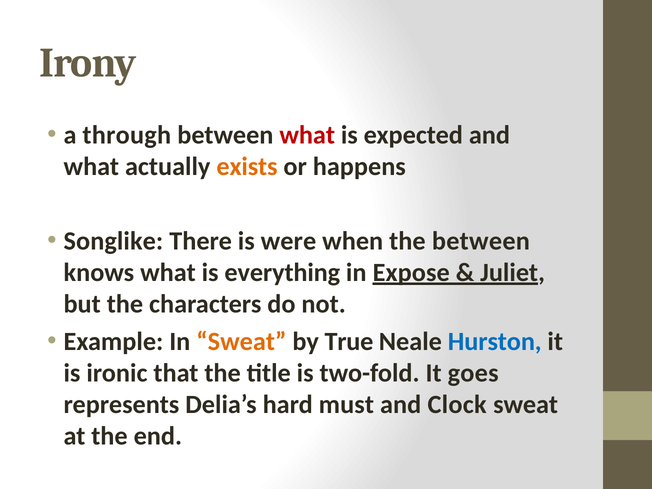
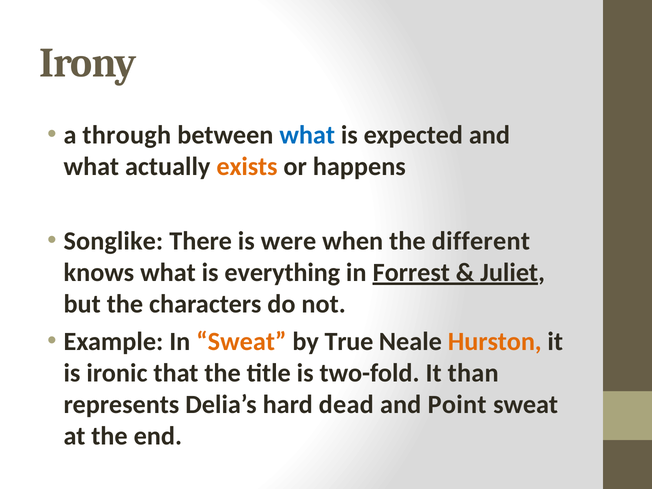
what at (307, 135) colour: red -> blue
the between: between -> different
Expose: Expose -> Forrest
Hurston colour: blue -> orange
goes: goes -> than
must: must -> dead
Clock: Clock -> Point
